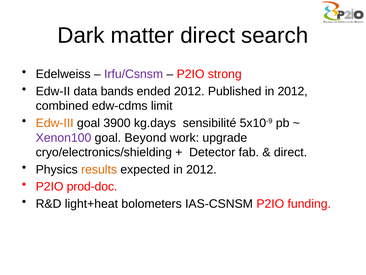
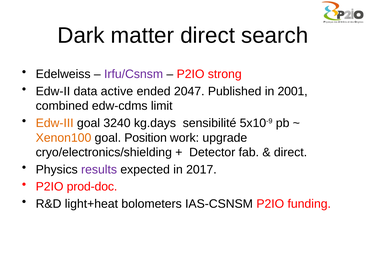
bands: bands -> active
ended 2012: 2012 -> 2047
Published in 2012: 2012 -> 2001
3900: 3900 -> 3240
Xenon100 colour: purple -> orange
Beyond: Beyond -> Position
results colour: orange -> purple
expected in 2012: 2012 -> 2017
